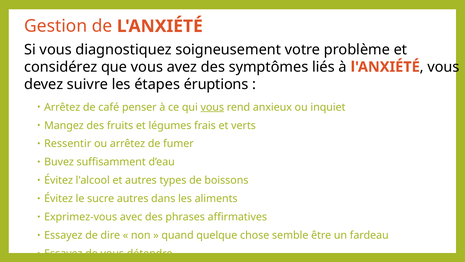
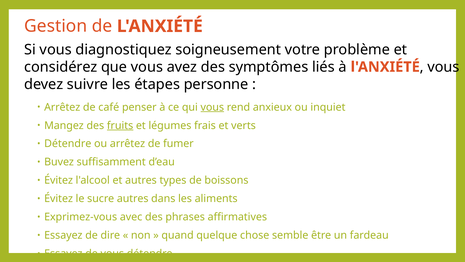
éruptions: éruptions -> personne
fruits underline: none -> present
Ressentir at (68, 144): Ressentir -> Détendre
